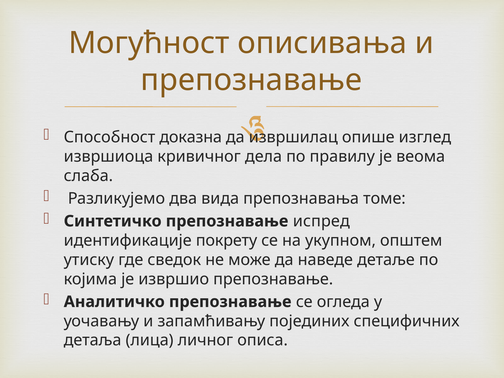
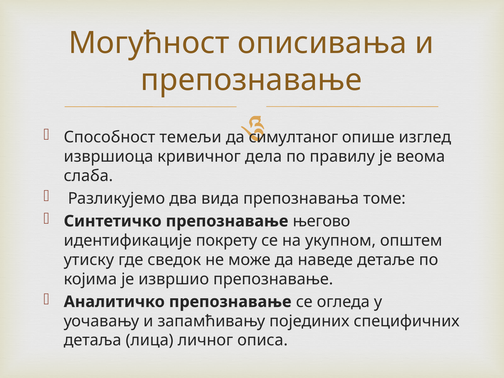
доказна: доказна -> темељи
извршилац: извршилац -> симултаног
испред: испред -> његово
